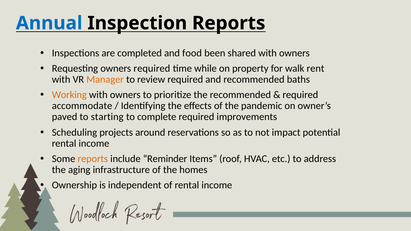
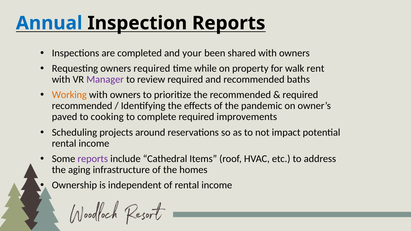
food: food -> your
Manager colour: orange -> purple
accommodate at (82, 106): accommodate -> recommended
starting: starting -> cooking
reports at (93, 159) colour: orange -> purple
Reminder: Reminder -> Cathedral
